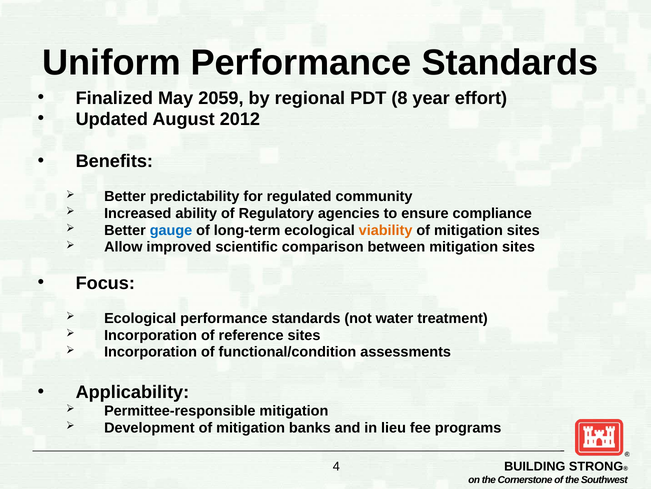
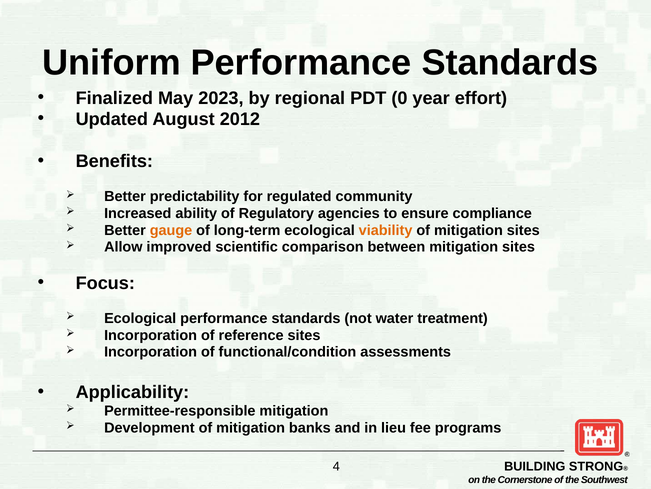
2059: 2059 -> 2023
8: 8 -> 0
gauge colour: blue -> orange
